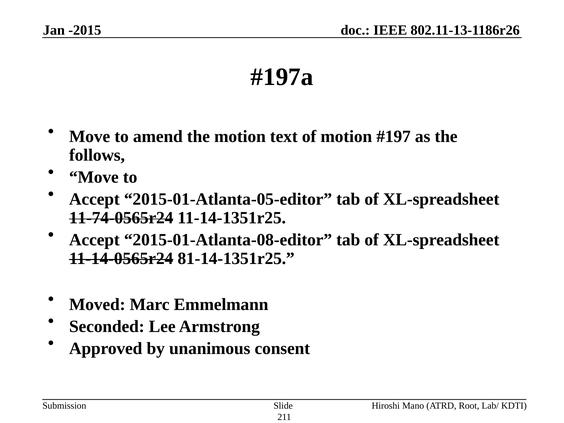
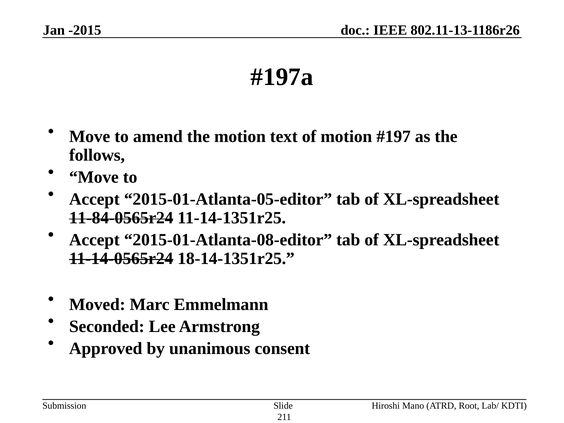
11-74-0565r24: 11-74-0565r24 -> 11-84-0565r24
81-14-1351r25: 81-14-1351r25 -> 18-14-1351r25
